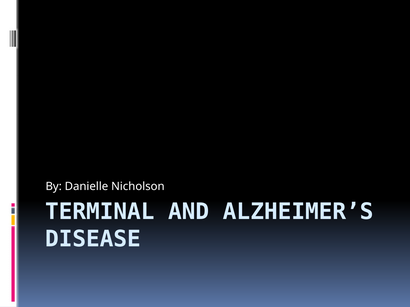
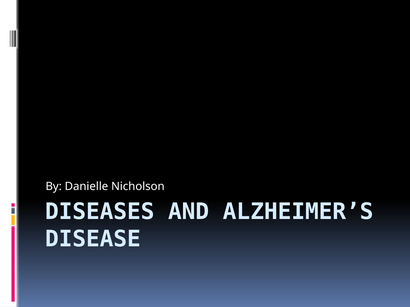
TERMINAL: TERMINAL -> DISEASES
